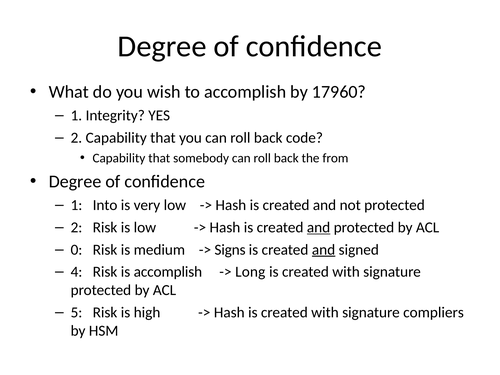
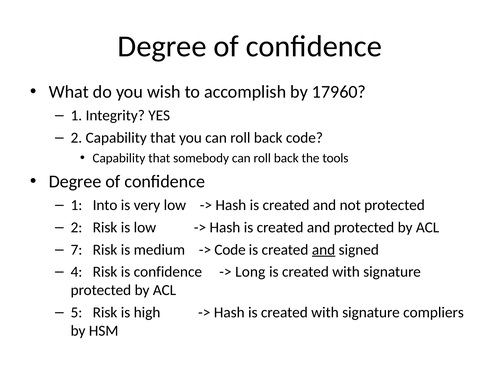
from: from -> tools
and at (319, 227) underline: present -> none
0: 0 -> 7
Signs at (230, 250): Signs -> Code
is accomplish: accomplish -> confidence
